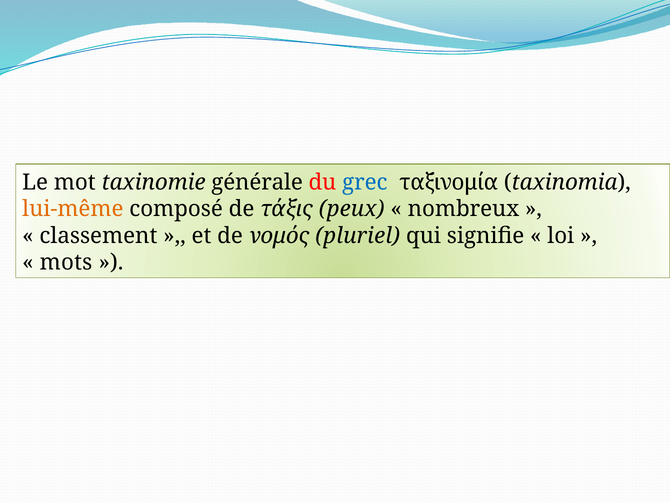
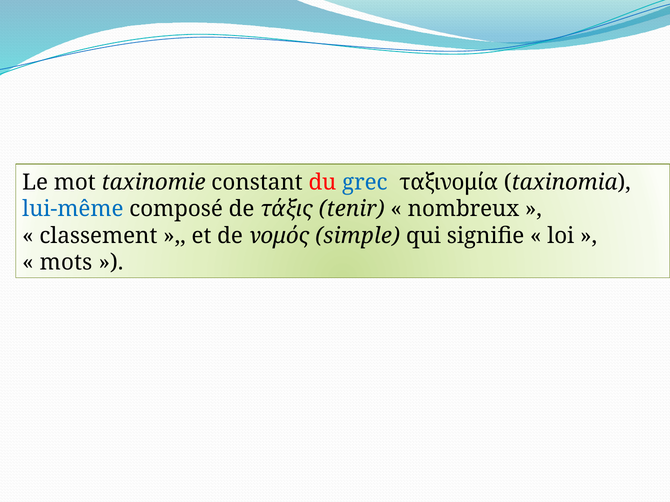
générale: générale -> constant
lui-même colour: orange -> blue
peux: peux -> tenir
pluriel: pluriel -> simple
